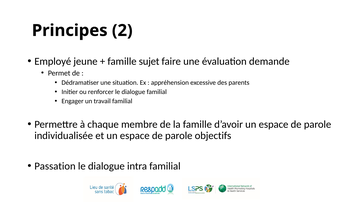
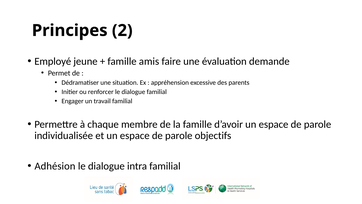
sujet: sujet -> amis
Passation: Passation -> Adhésion
